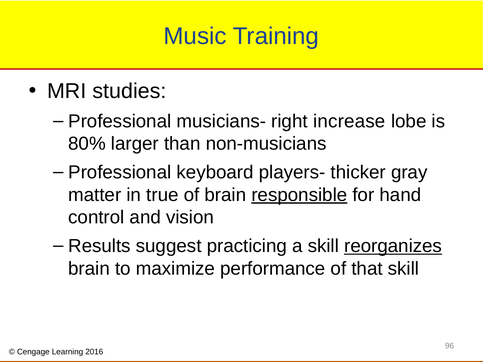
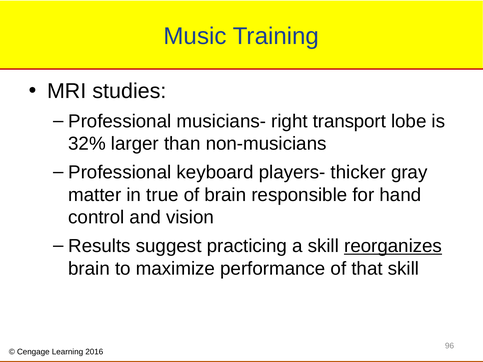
increase: increase -> transport
80%: 80% -> 32%
responsible underline: present -> none
